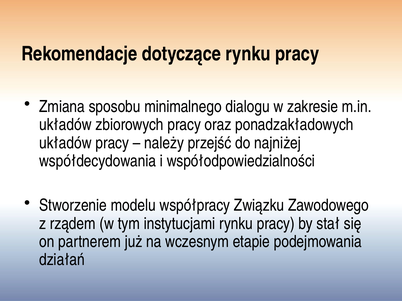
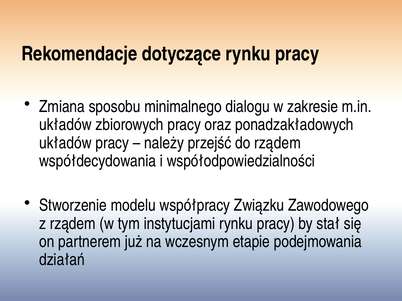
do najniżej: najniżej -> rządem
